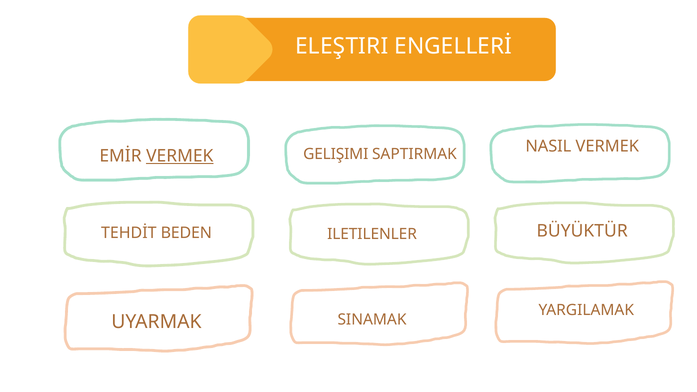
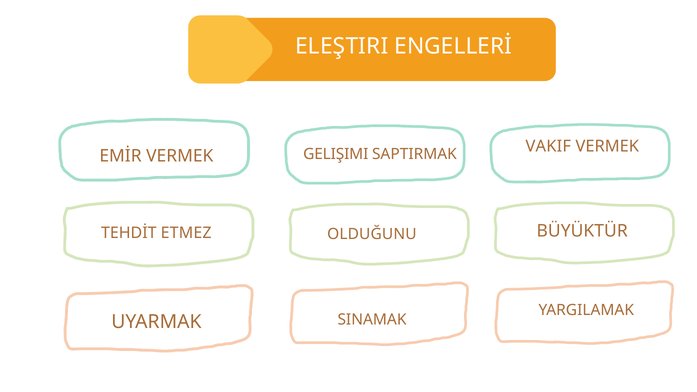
NASIL: NASIL -> VAKIF
VERMEK at (180, 156) underline: present -> none
BEDEN: BEDEN -> ETMEZ
ILETILENLER: ILETILENLER -> OLDUĞUNU
